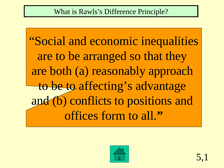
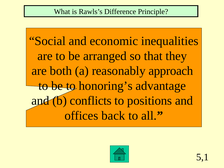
affecting’s: affecting’s -> honoring’s
form: form -> back
